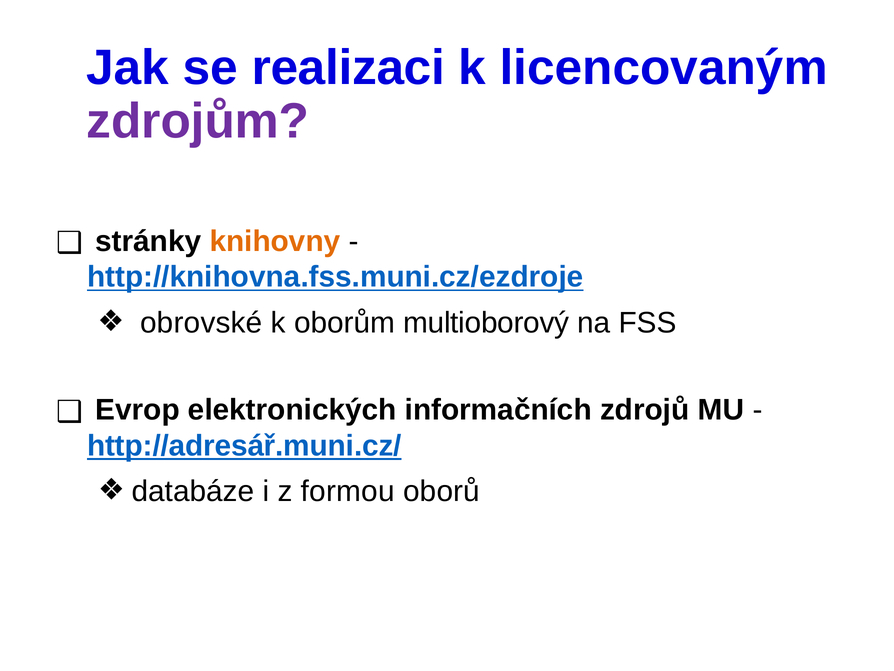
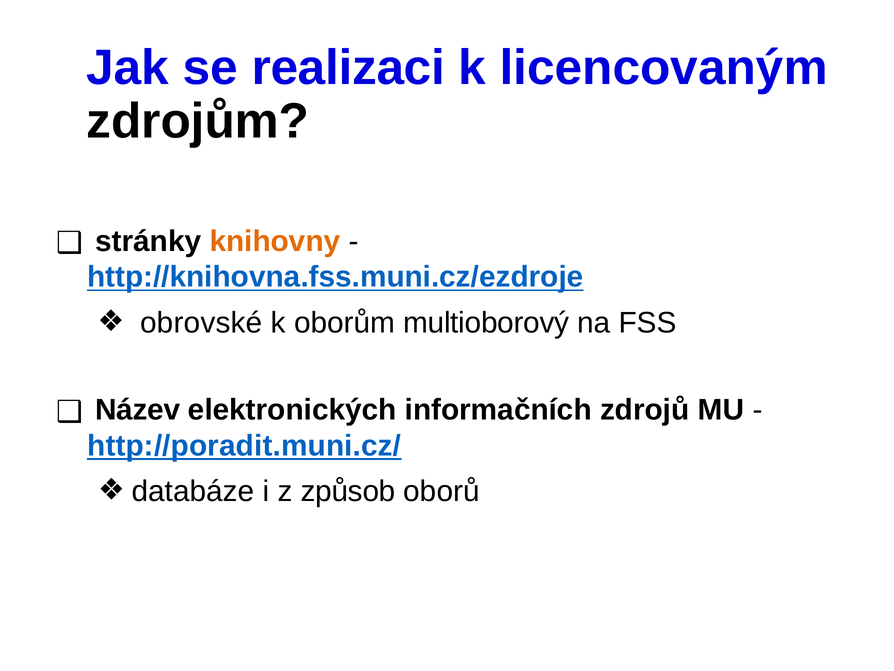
zdrojům colour: purple -> black
Evrop: Evrop -> Název
http://adresář.muni.cz/: http://adresář.muni.cz/ -> http://poradit.muni.cz/
formou: formou -> způsob
